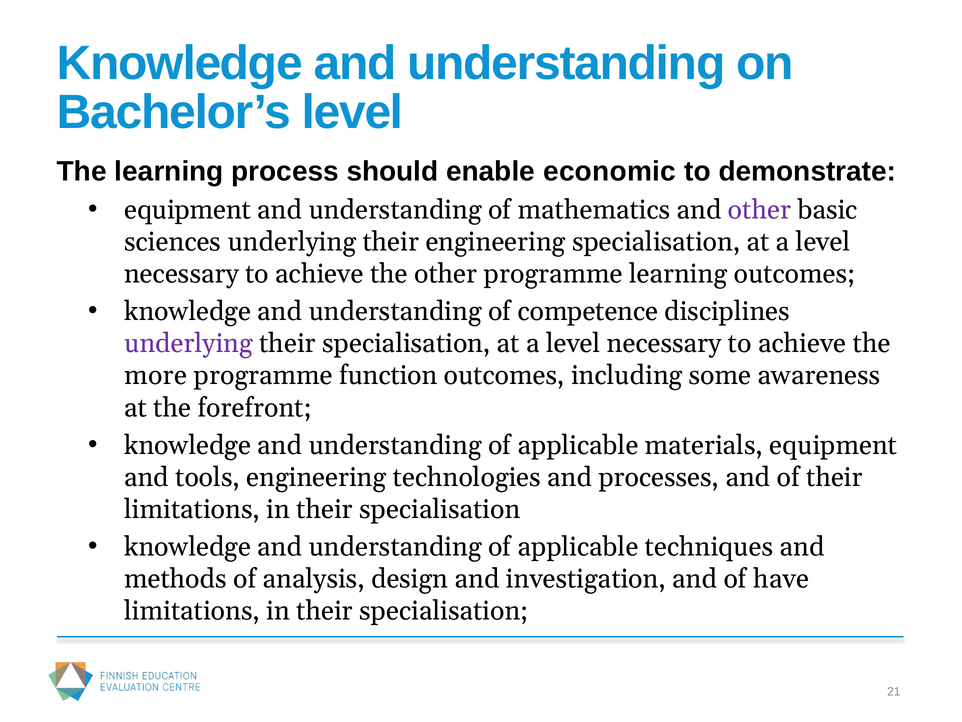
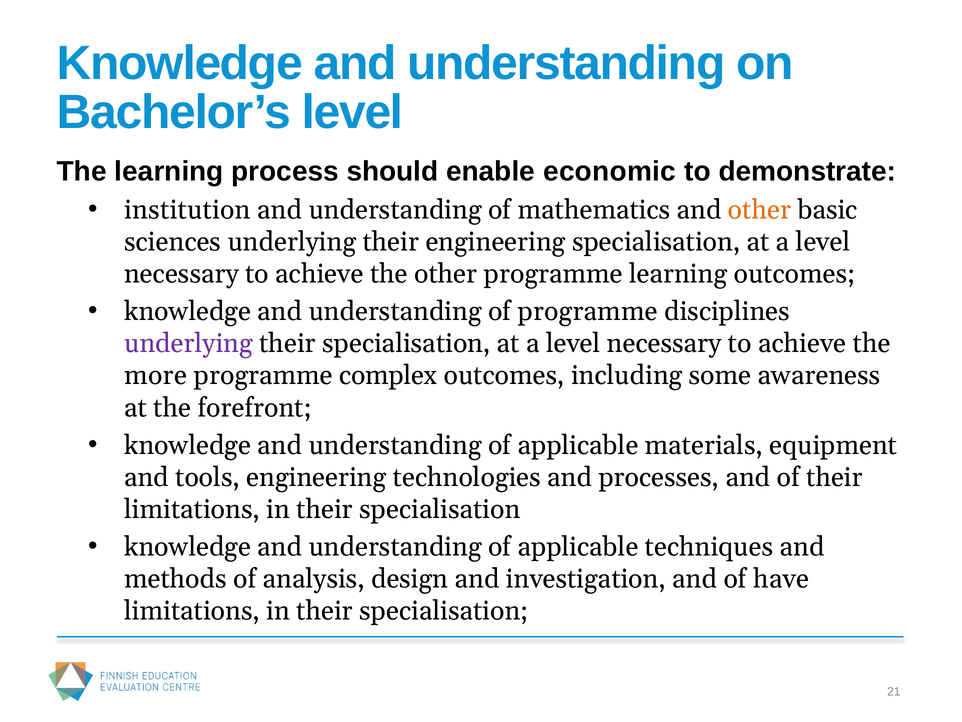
equipment at (188, 210): equipment -> institution
other at (760, 210) colour: purple -> orange
of competence: competence -> programme
function: function -> complex
